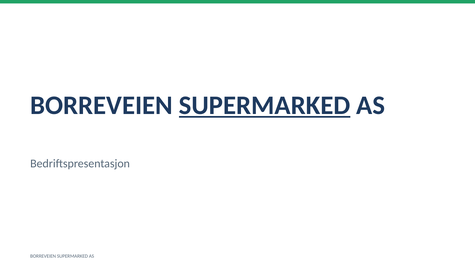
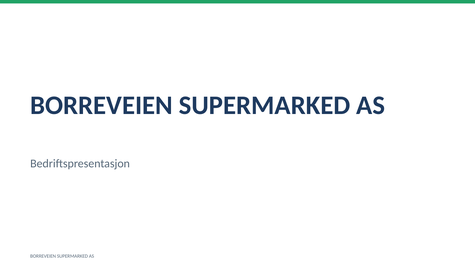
SUPERMARKED at (265, 105) underline: present -> none
